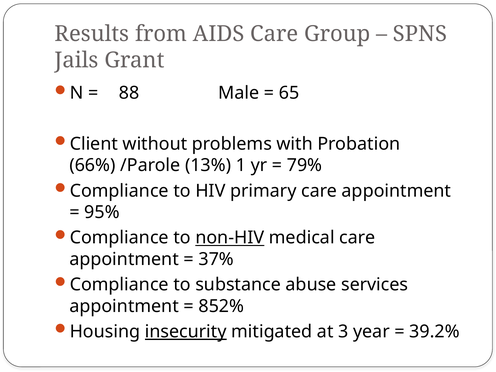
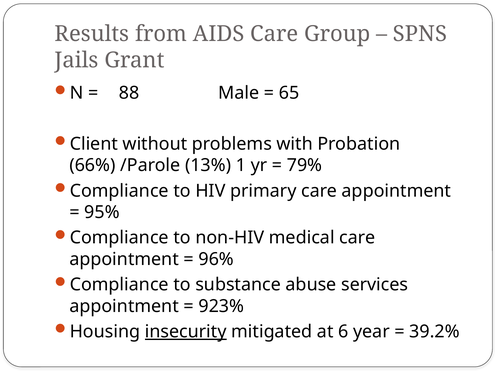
non-HIV underline: present -> none
37%: 37% -> 96%
852%: 852% -> 923%
3: 3 -> 6
